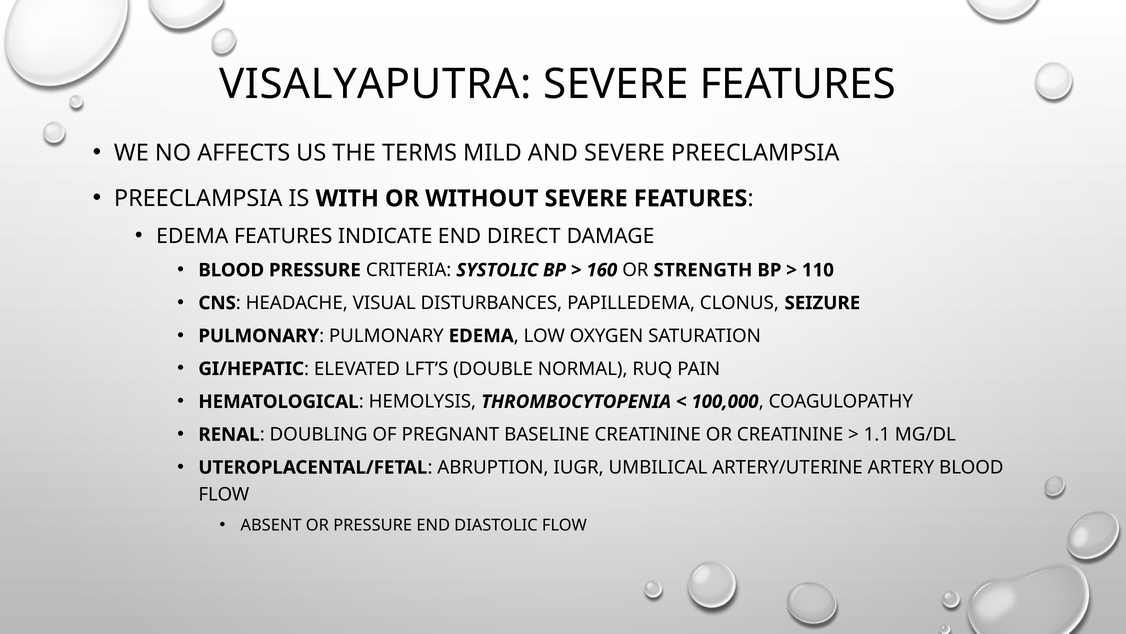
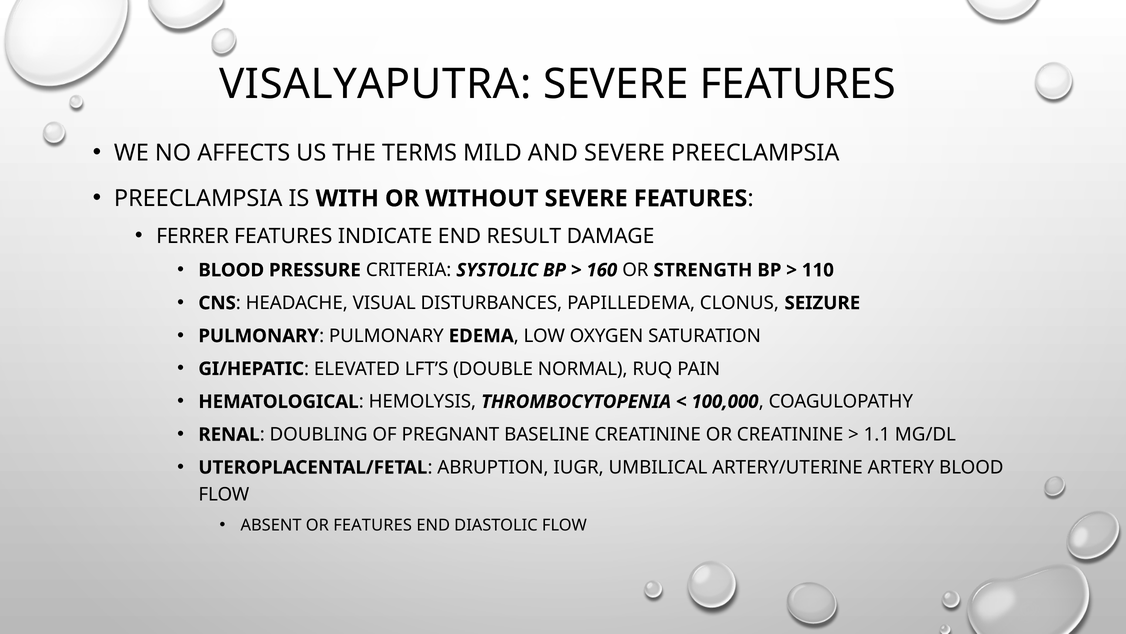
EDEMA at (192, 236): EDEMA -> FERRER
DIRECT: DIRECT -> RESULT
OR PRESSURE: PRESSURE -> FEATURES
